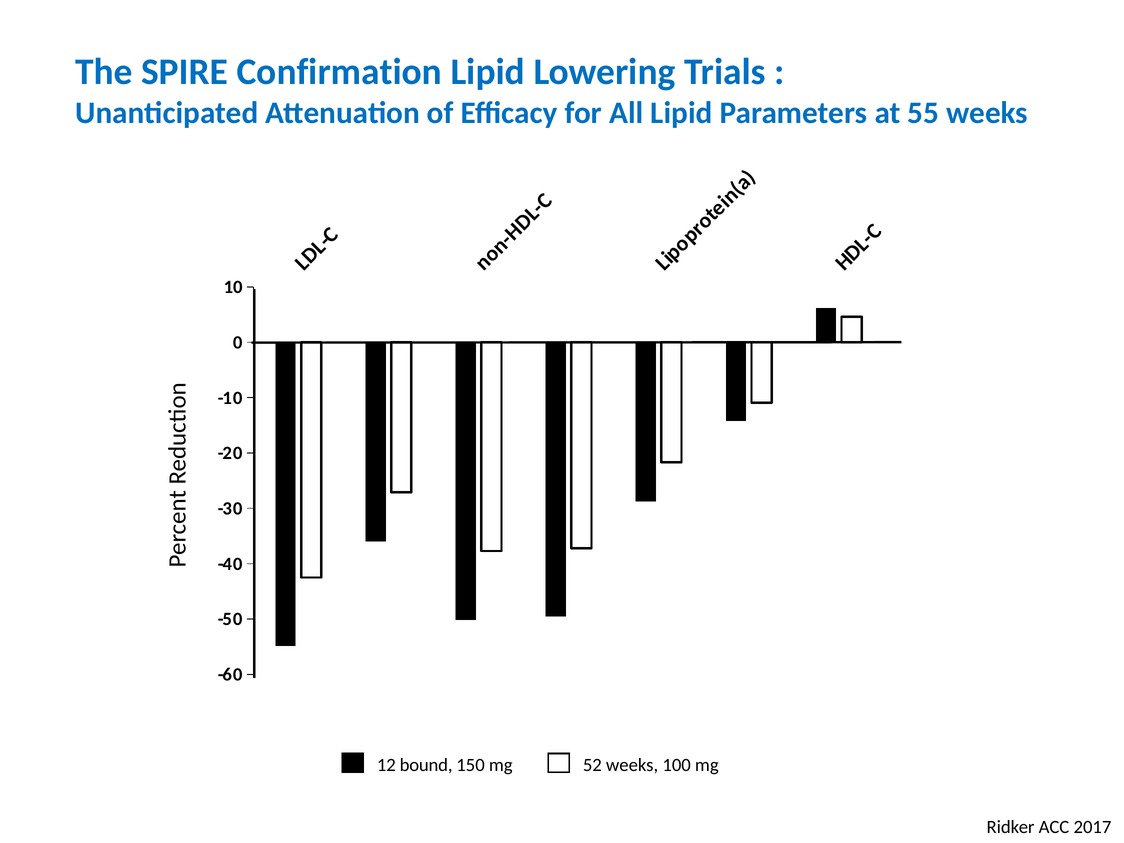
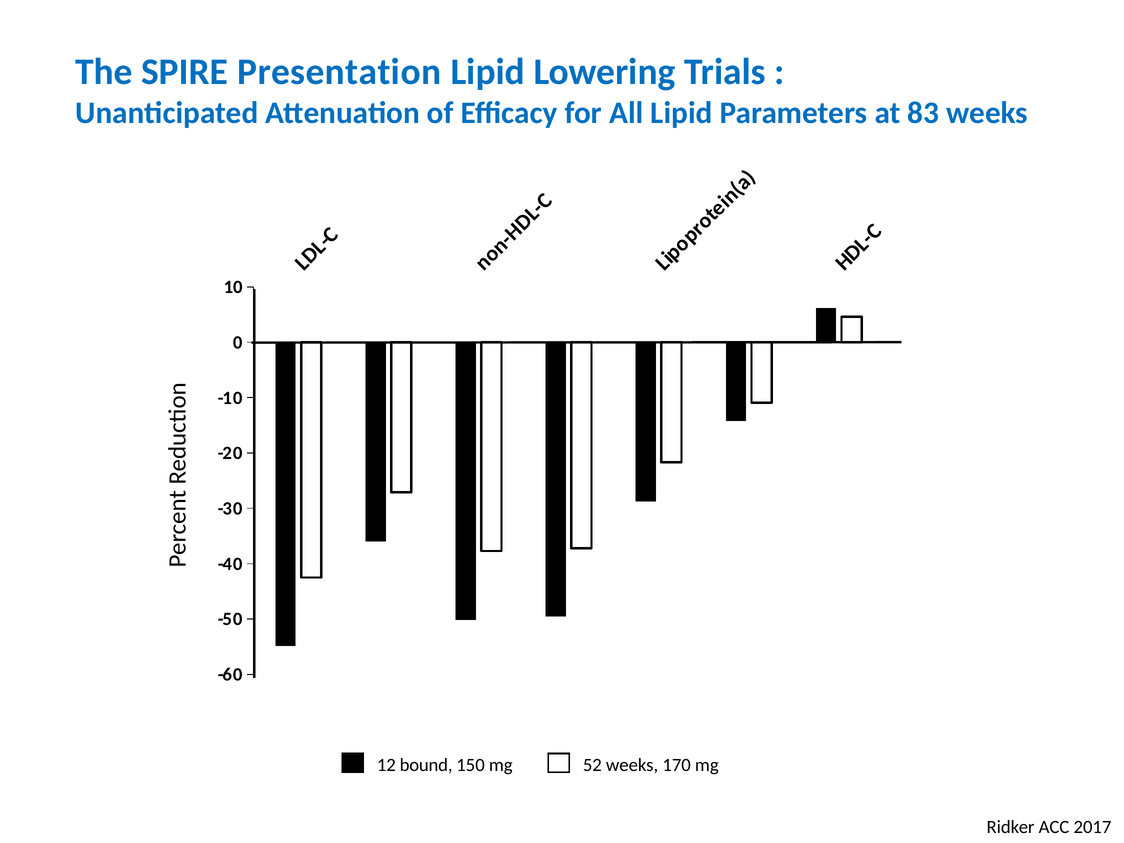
Confirmation: Confirmation -> Presentation
55: 55 -> 83
100: 100 -> 170
